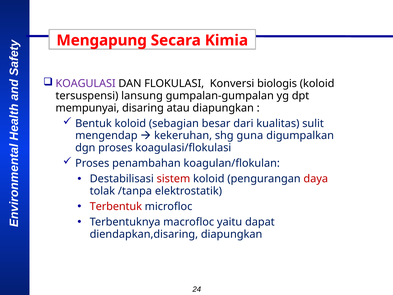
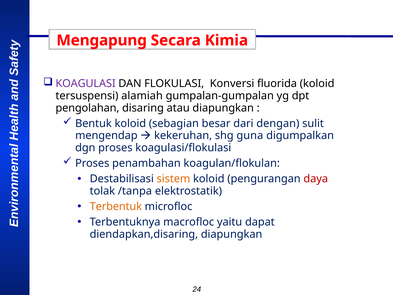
biologis: biologis -> fluorida
lansung: lansung -> alamiah
mempunyai: mempunyai -> pengolahan
kualitas: kualitas -> dengan
sistem colour: red -> orange
Terbentuk colour: red -> orange
